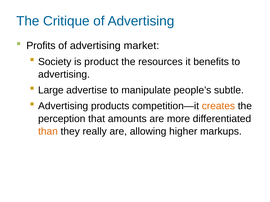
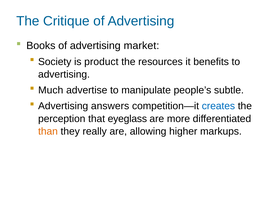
Profits: Profits -> Books
Large: Large -> Much
products: products -> answers
creates colour: orange -> blue
amounts: amounts -> eyeglass
